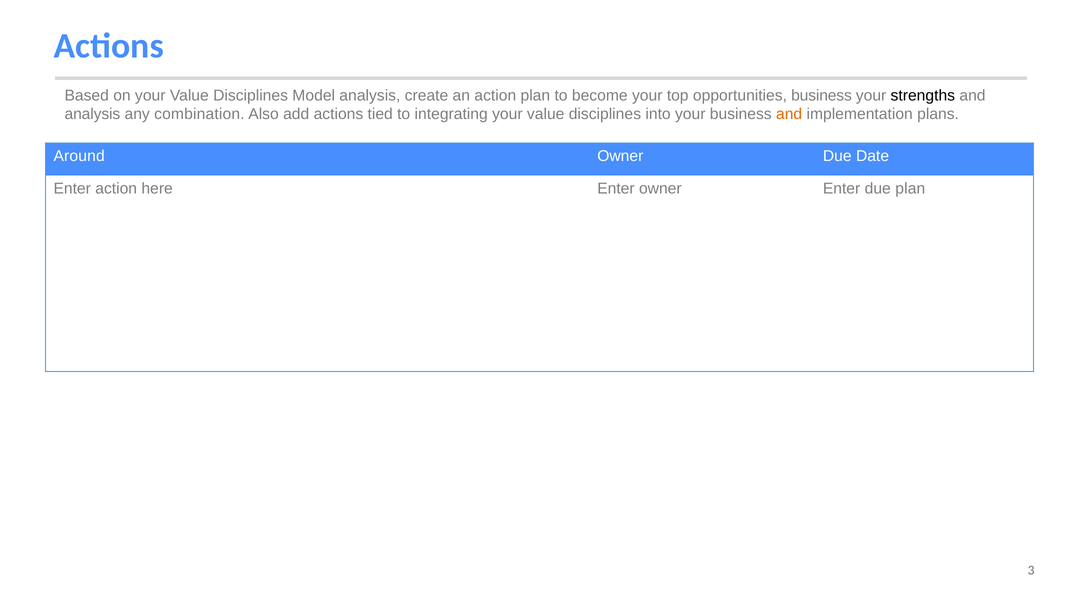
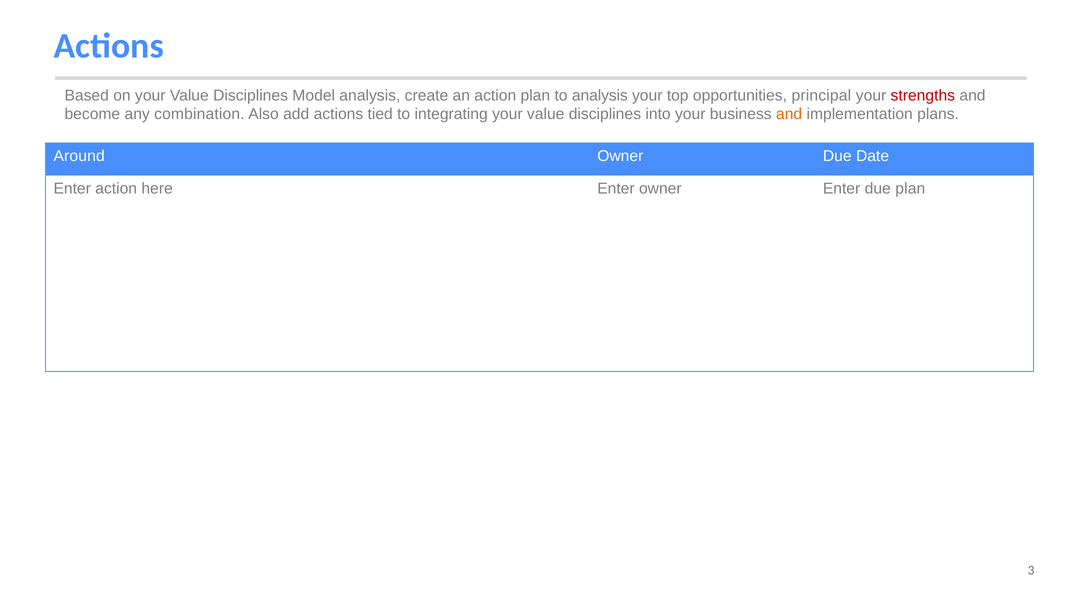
to become: become -> analysis
opportunities business: business -> principal
strengths colour: black -> red
analysis at (92, 114): analysis -> become
